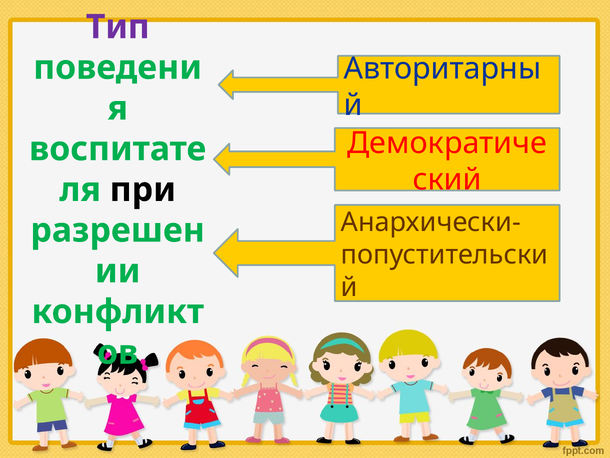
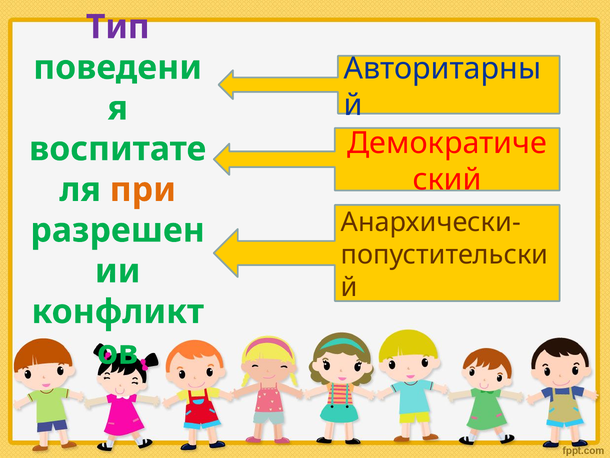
при colour: black -> orange
